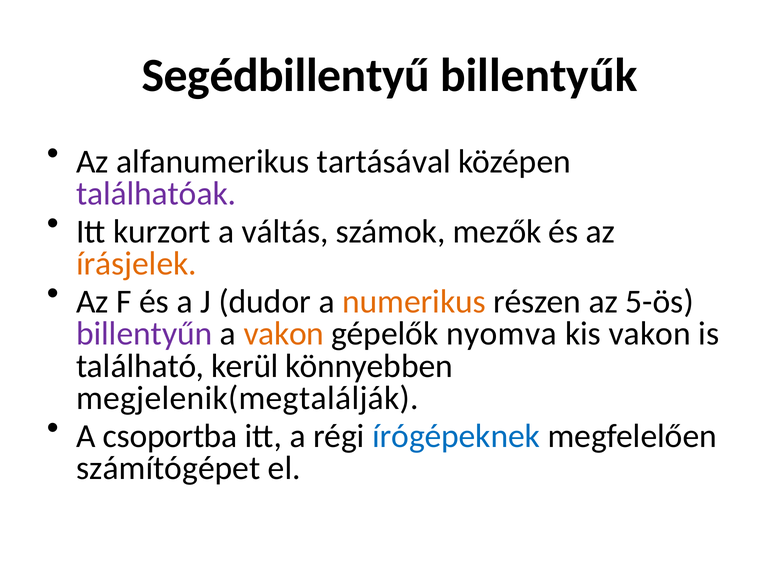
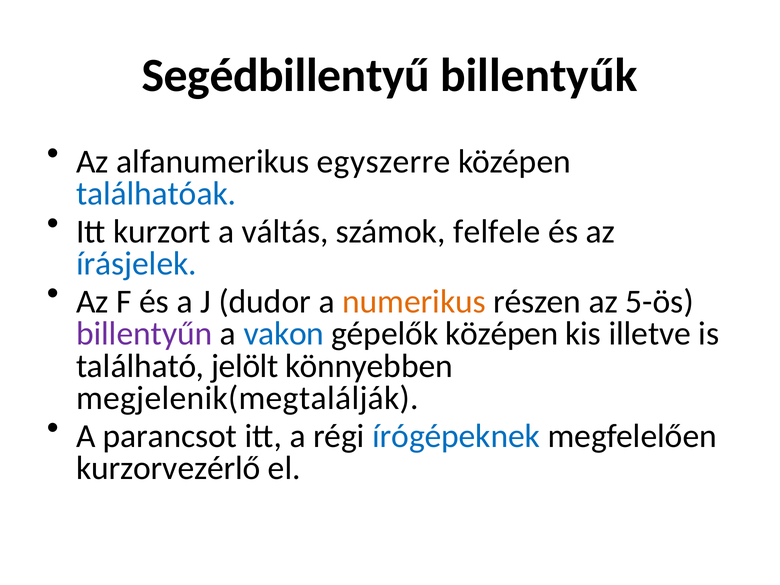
tartásával: tartásával -> egyszerre
találhatóak colour: purple -> blue
mezők: mezők -> felfele
írásjelek colour: orange -> blue
vakon at (284, 334) colour: orange -> blue
gépelők nyomva: nyomva -> középen
kis vakon: vakon -> illetve
kerül: kerül -> jelölt
csoportba: csoportba -> parancsot
számítógépet: számítógépet -> kurzorvezérlő
